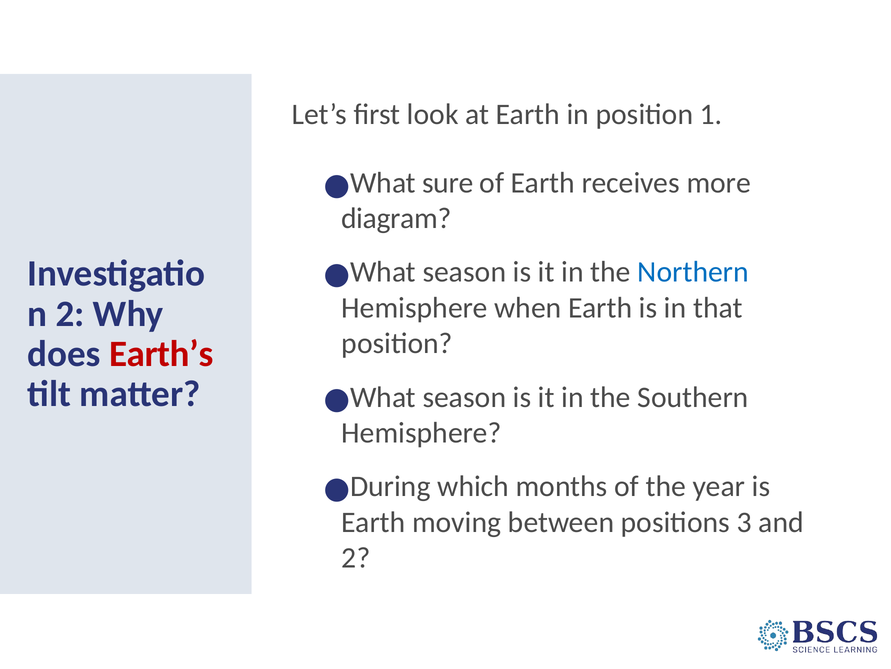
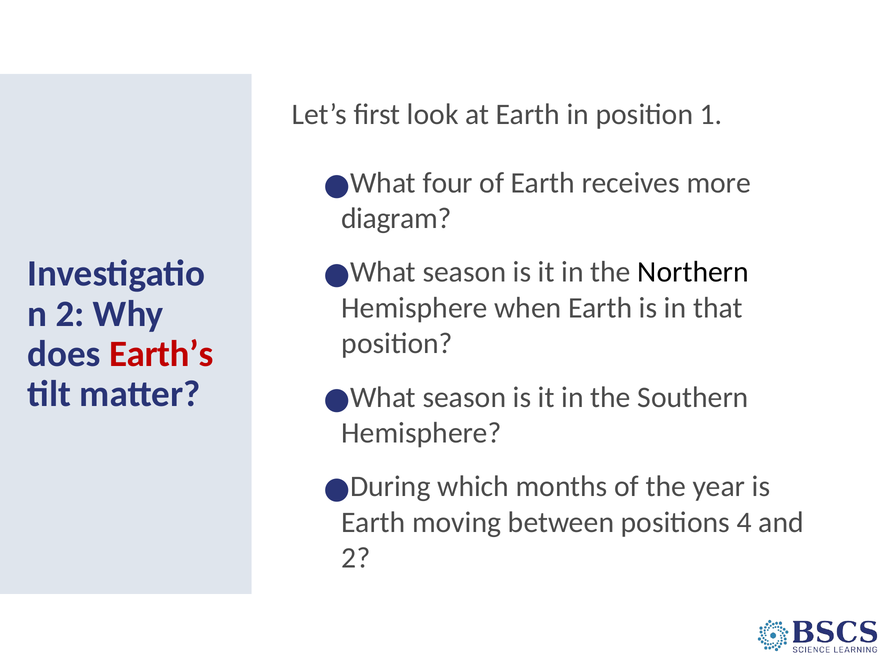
sure: sure -> four
Northern colour: blue -> black
3: 3 -> 4
